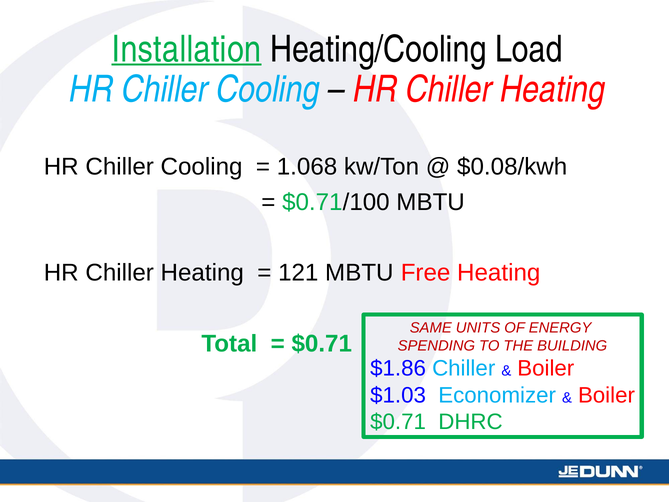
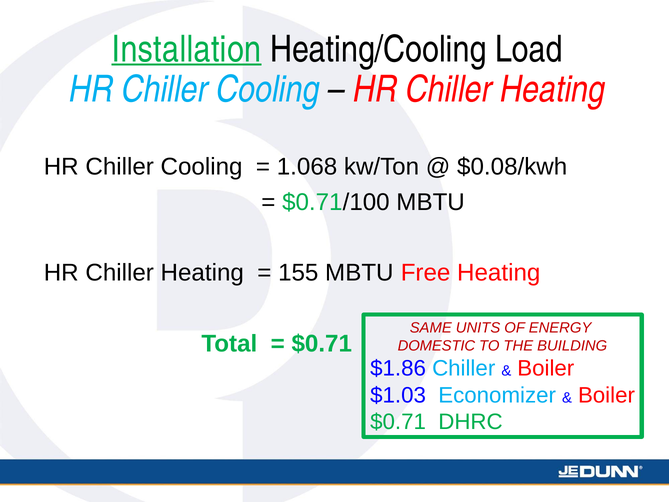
121: 121 -> 155
SPENDING: SPENDING -> DOMESTIC
